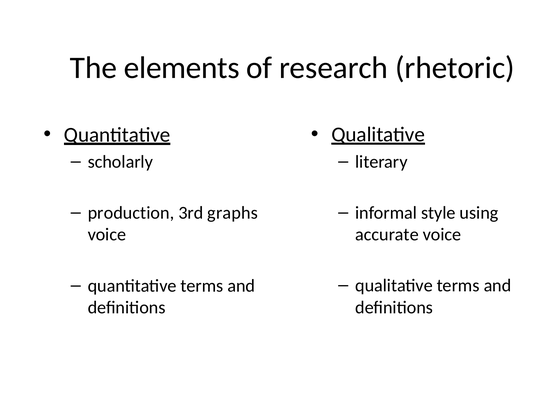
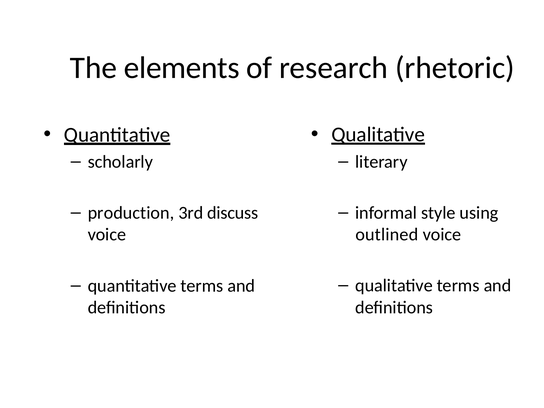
graphs: graphs -> discuss
accurate: accurate -> outlined
